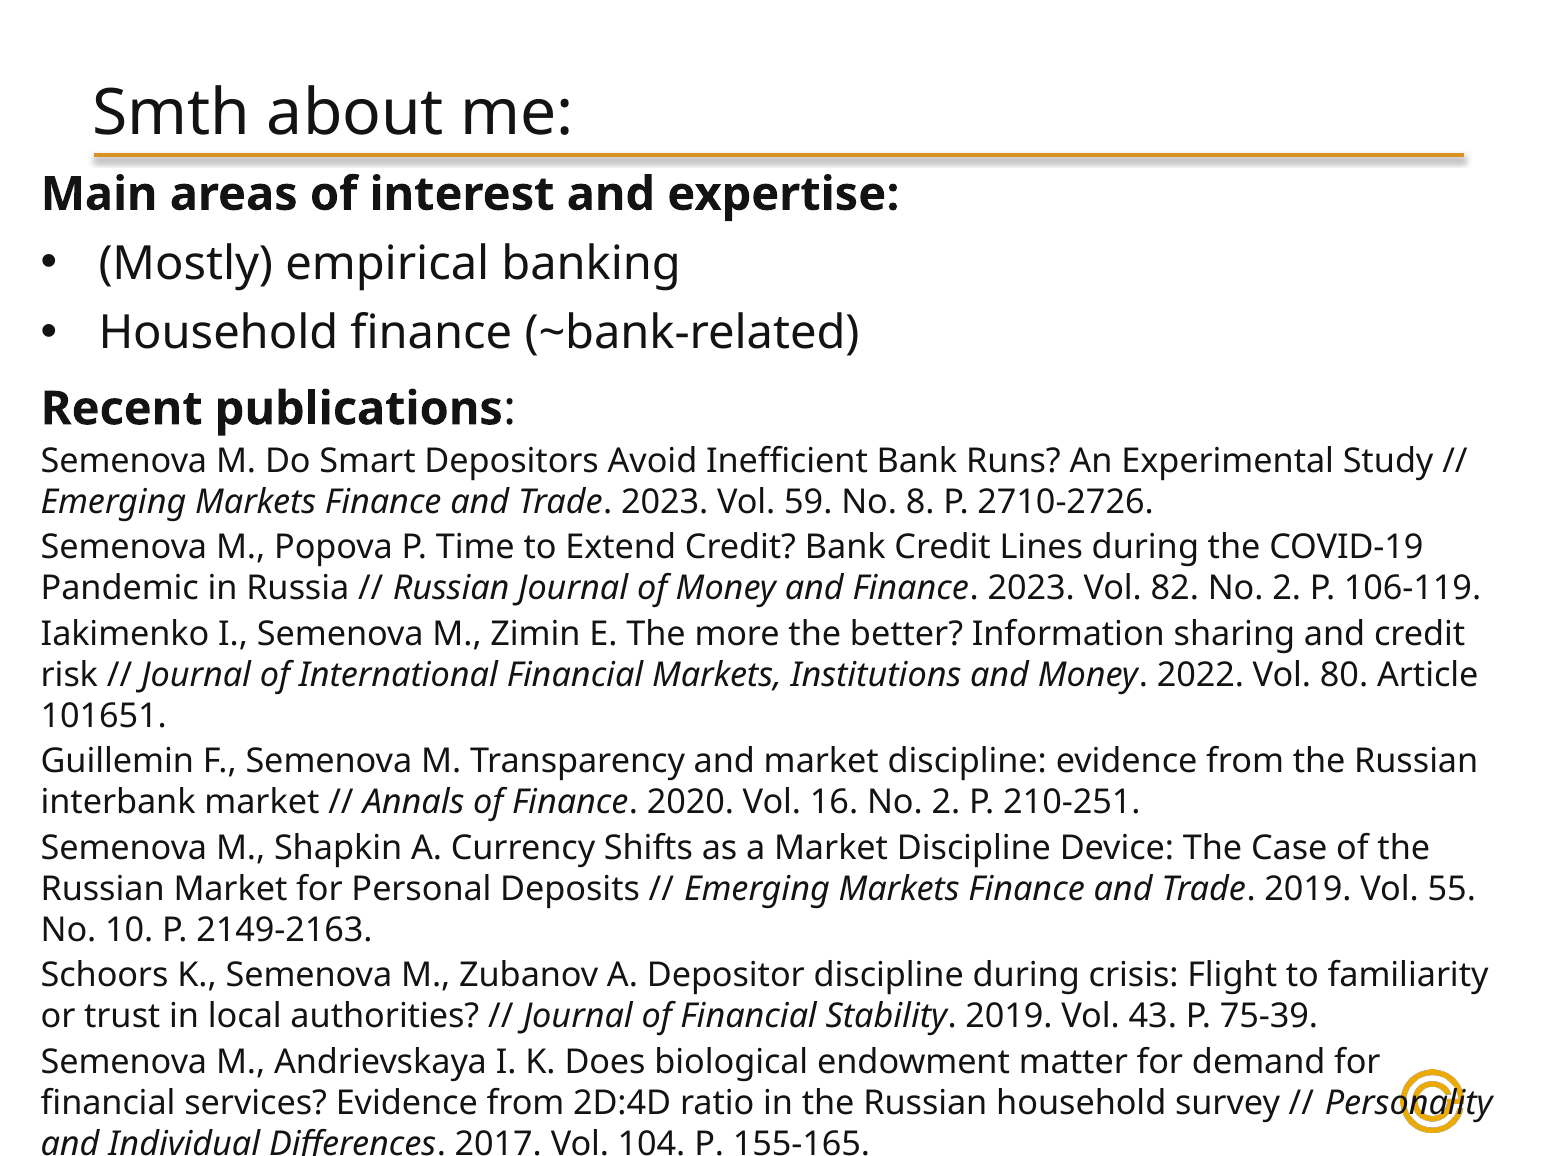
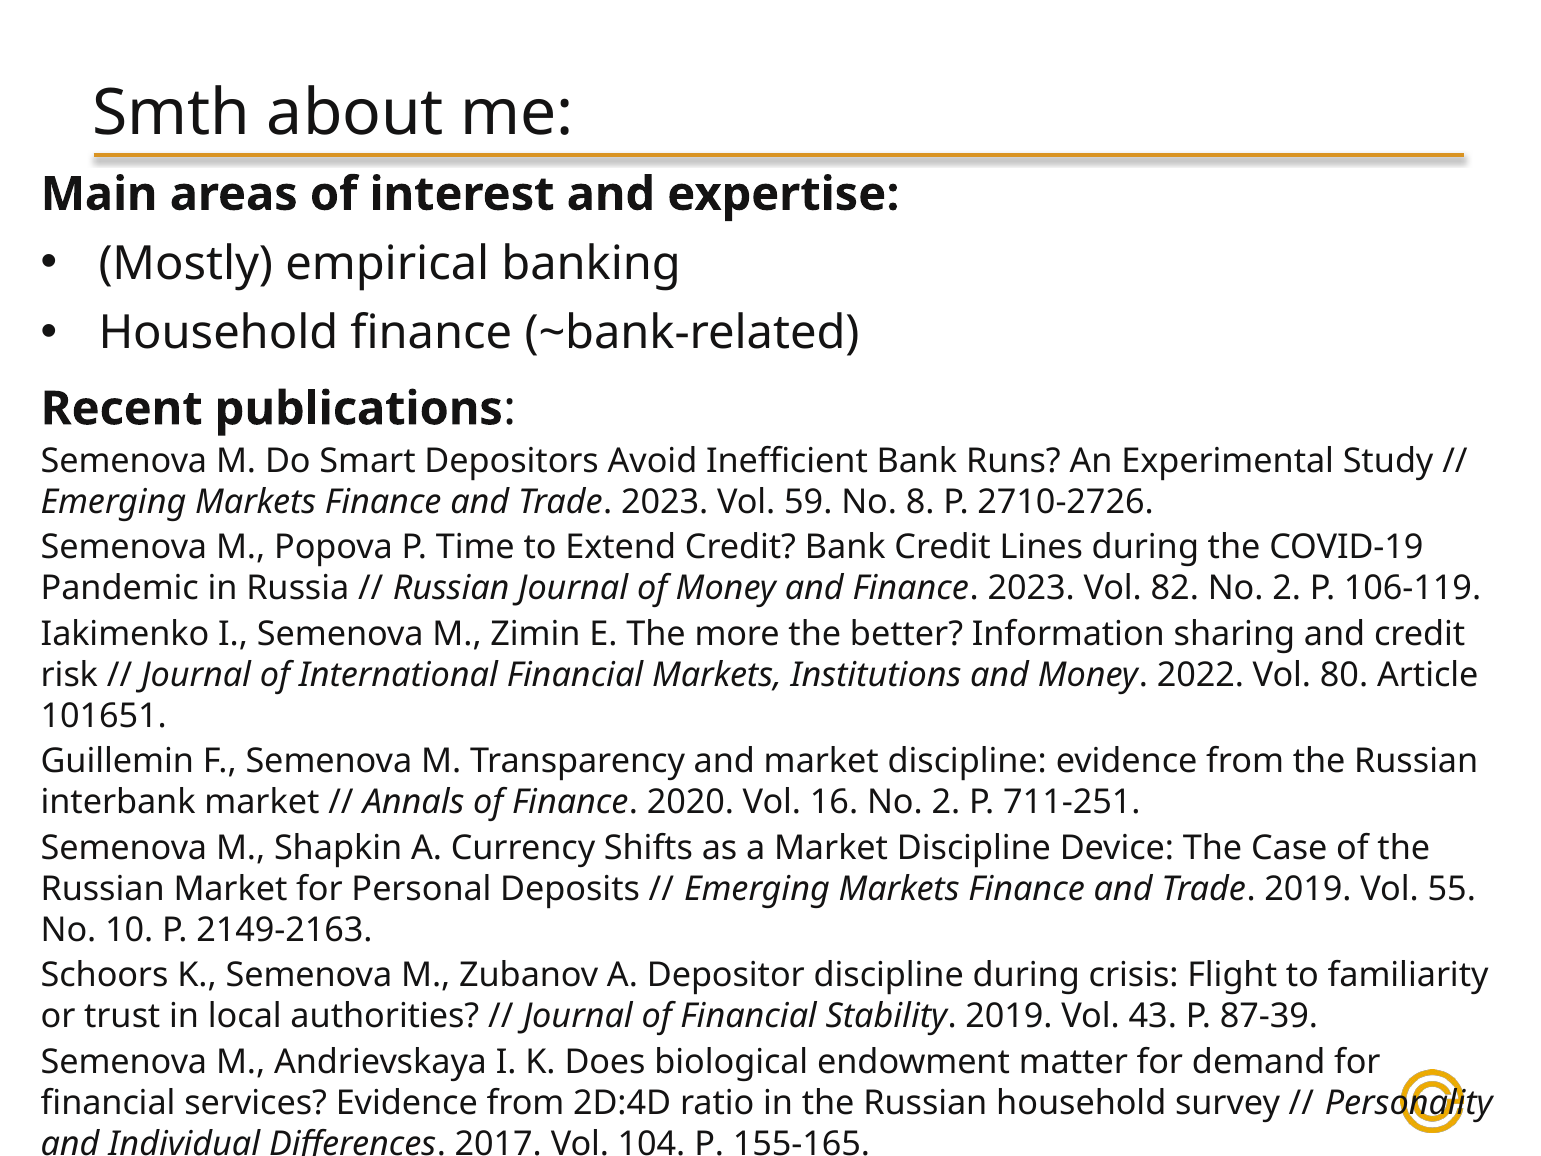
210-251: 210-251 -> 711-251
75-39: 75-39 -> 87-39
